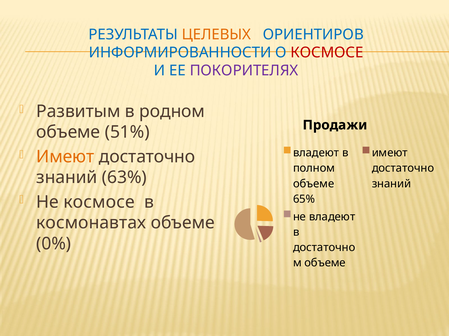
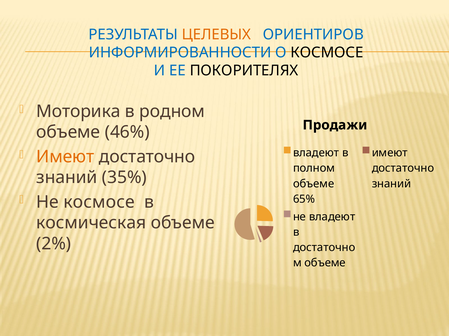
КОСМОСЕ at (327, 53) colour: red -> black
ПОКОРИТЕЛЯХ colour: purple -> black
Развитым: Развитым -> Моторика
51%: 51% -> 46%
63%: 63% -> 35%
космонавтах: космонавтах -> космическая
0%: 0% -> 2%
